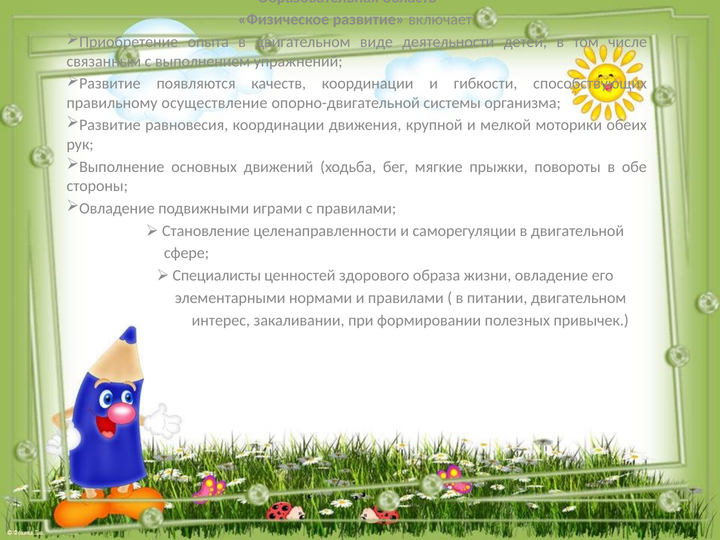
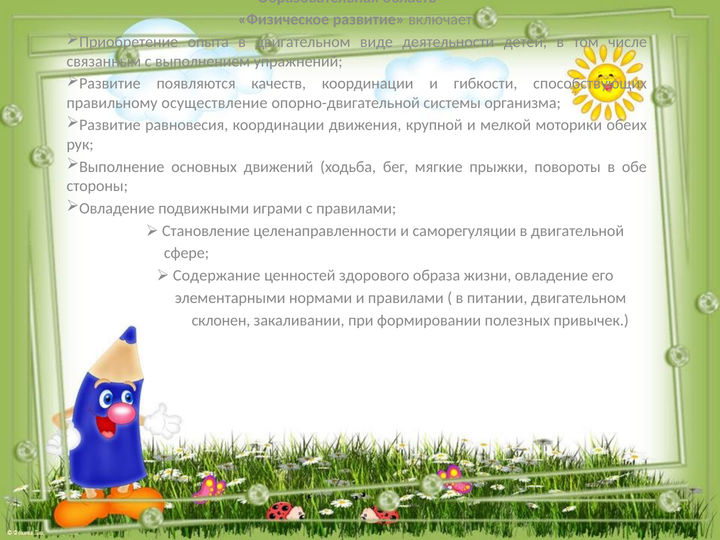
Специалисты: Специалисты -> Содержание
интерес: интерес -> склонен
